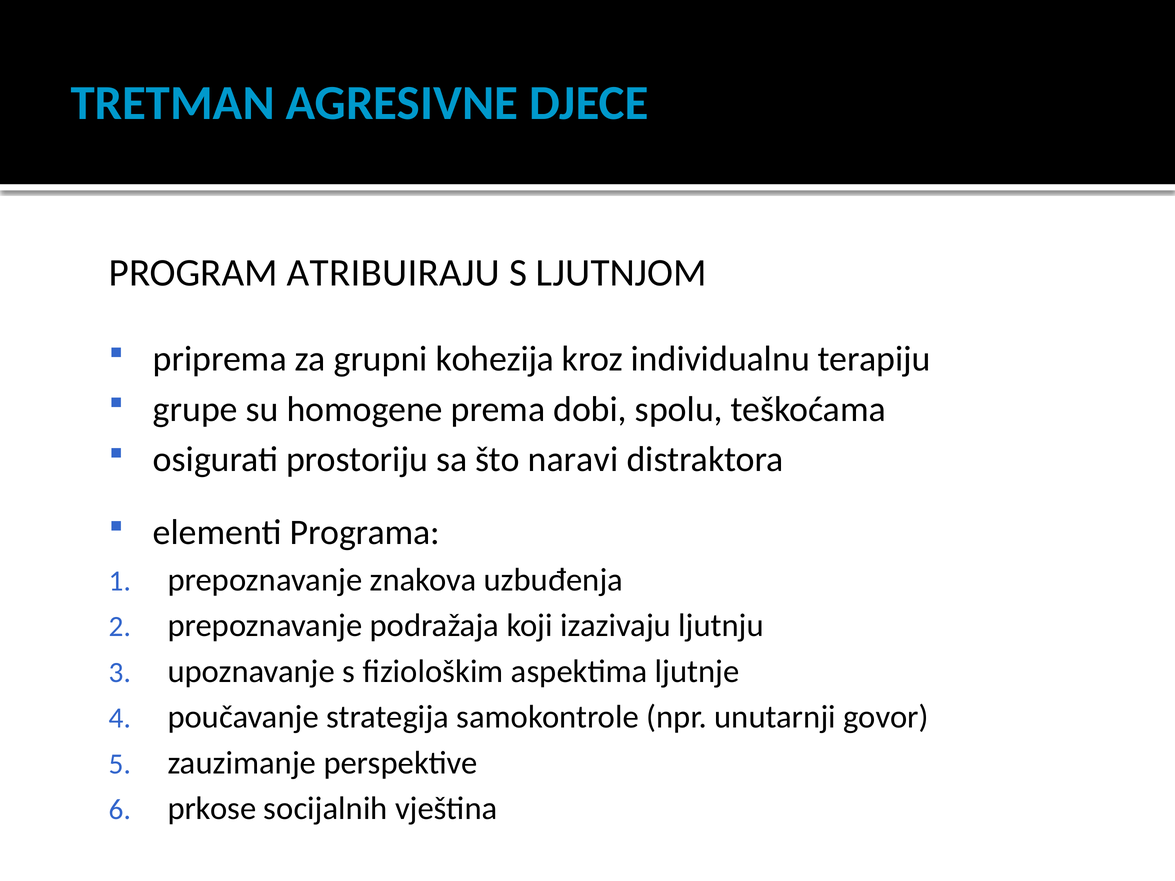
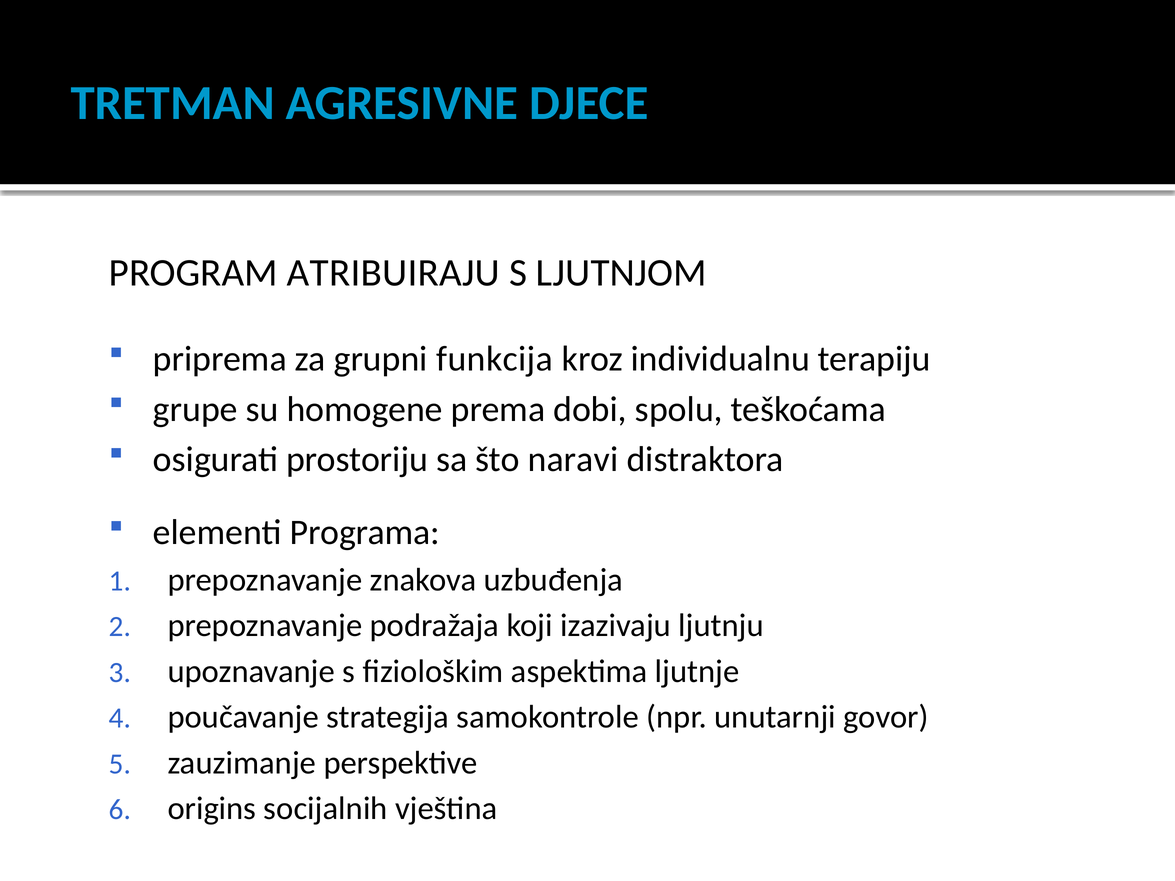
kohezija: kohezija -> funkcija
prkose: prkose -> origins
